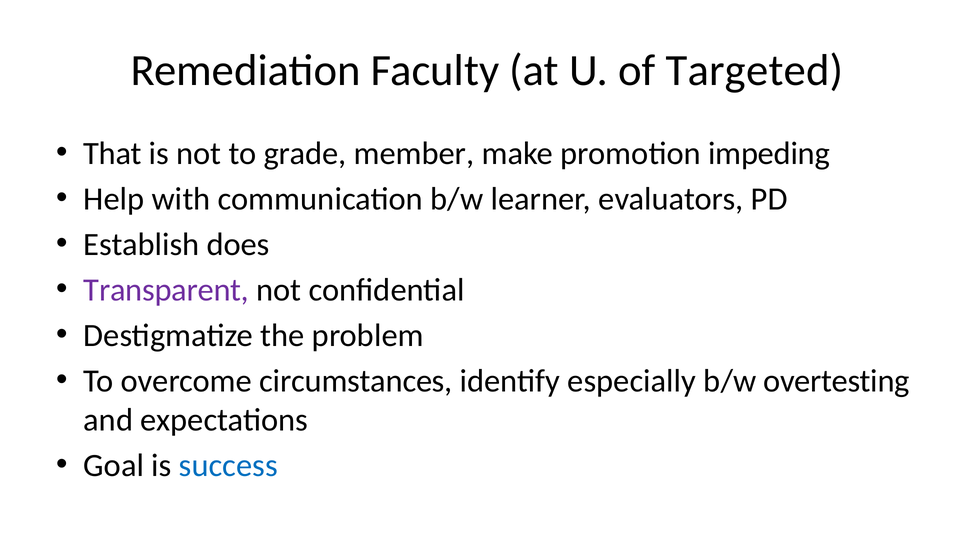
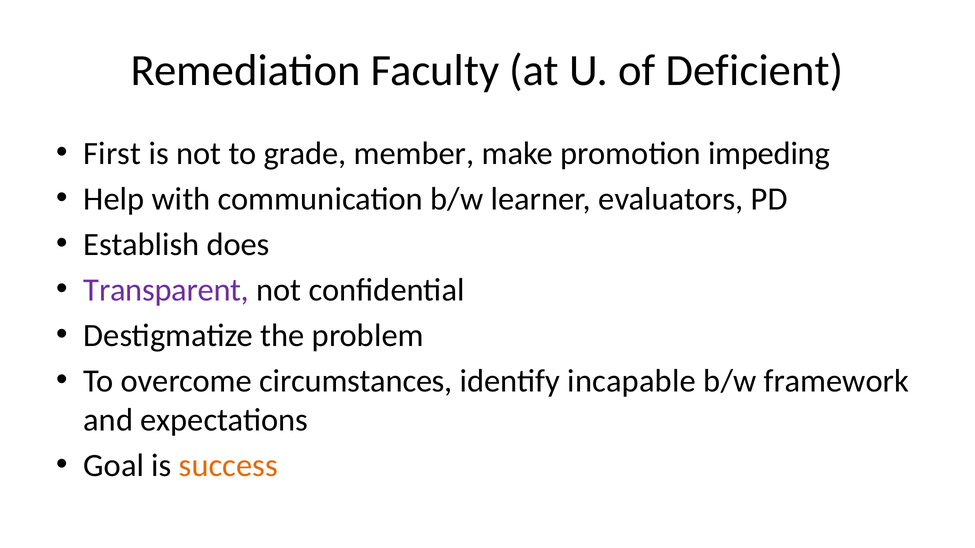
Targeted: Targeted -> Deficient
That: That -> First
especially: especially -> incapable
overtesting: overtesting -> framework
success colour: blue -> orange
